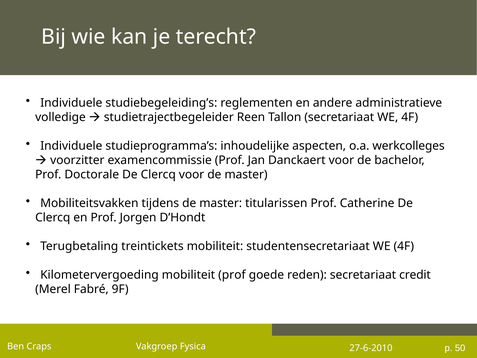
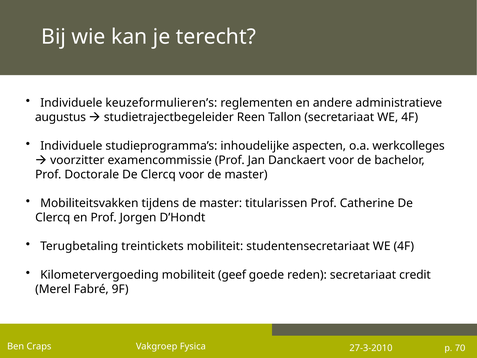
studiebegeleiding’s: studiebegeleiding’s -> keuzeformulieren’s
volledige: volledige -> augustus
mobiliteit prof: prof -> geef
27-6-2010: 27-6-2010 -> 27-3-2010
50: 50 -> 70
